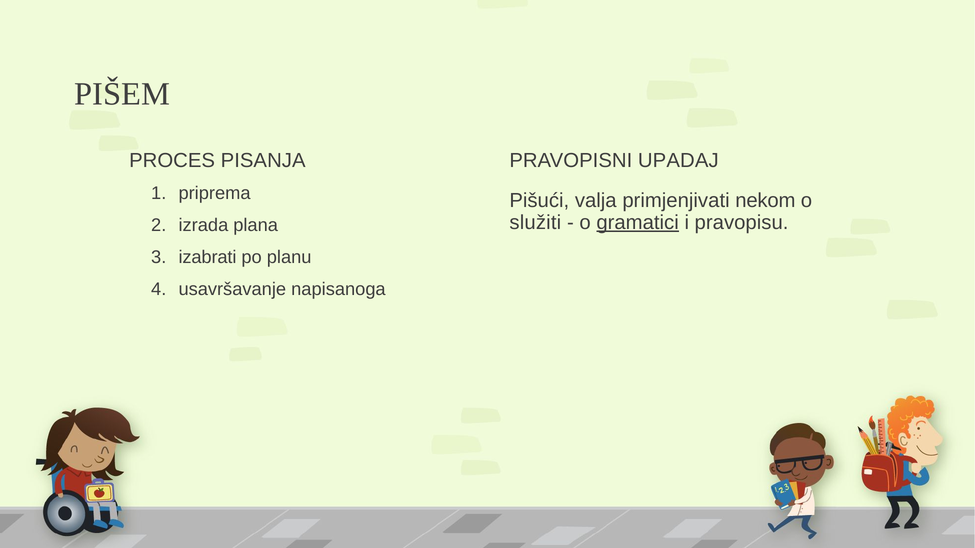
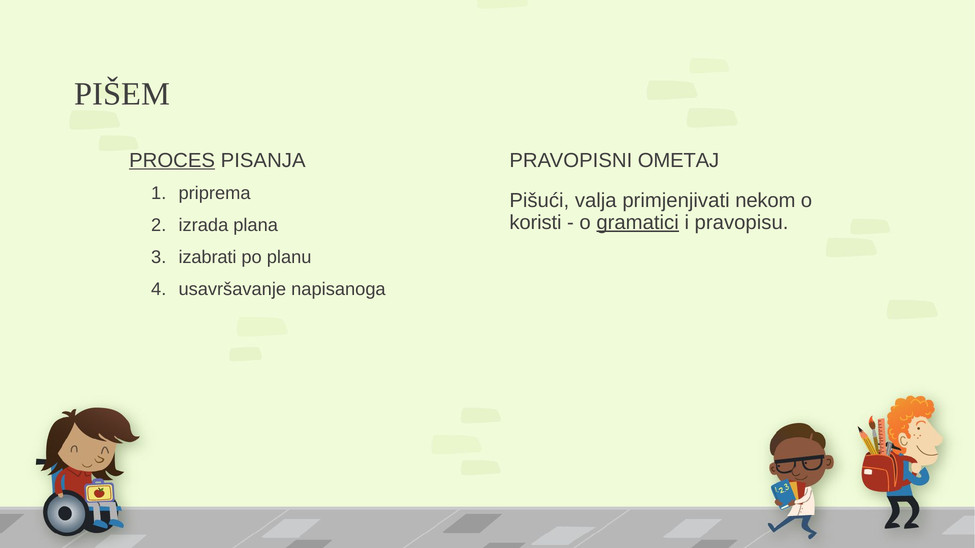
PROCES underline: none -> present
UPADAJ: UPADAJ -> OMETAJ
služiti: služiti -> koristi
